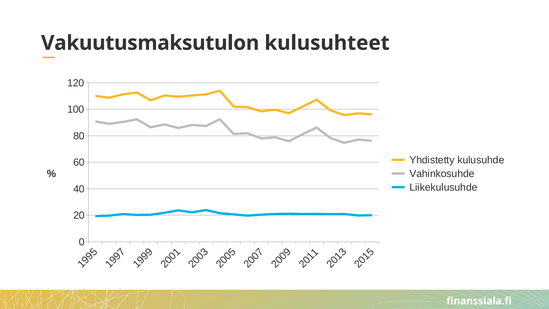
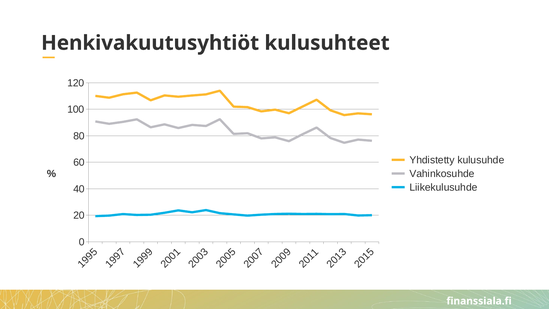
Vakuutusmaksutulon: Vakuutusmaksutulon -> Henkivakuutusyhtiöt
